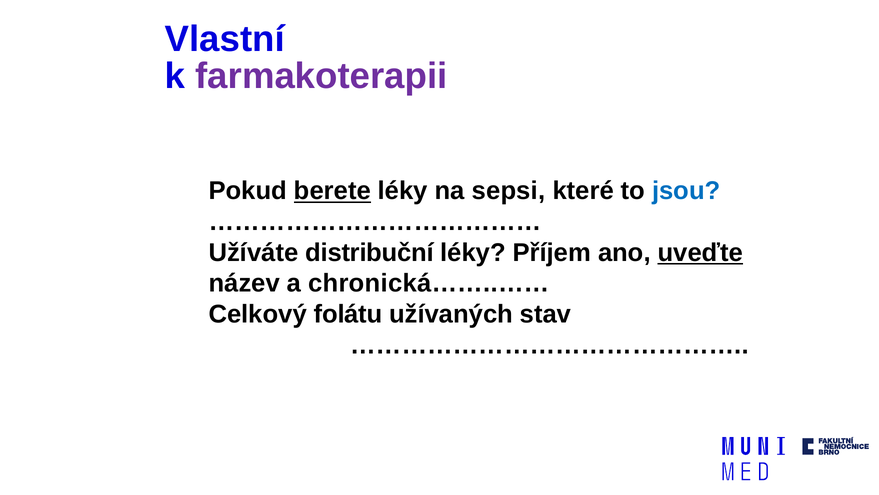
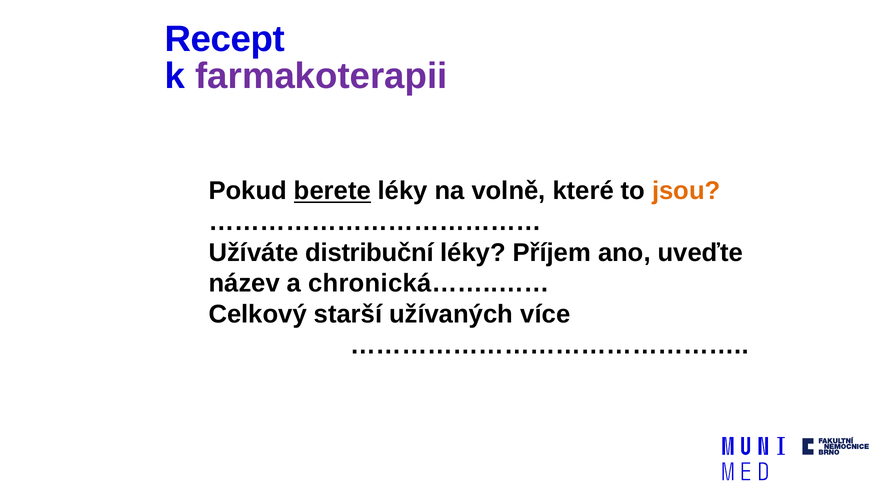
Vlastní: Vlastní -> Recept
sepsi: sepsi -> volně
jsou colour: blue -> orange
uveďte underline: present -> none
folátu: folátu -> starší
stav: stav -> více
